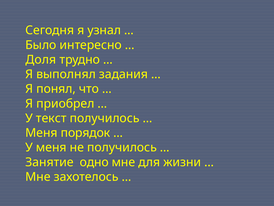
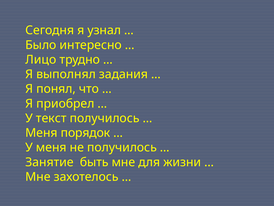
Доля: Доля -> Лицо
одно: одно -> быть
